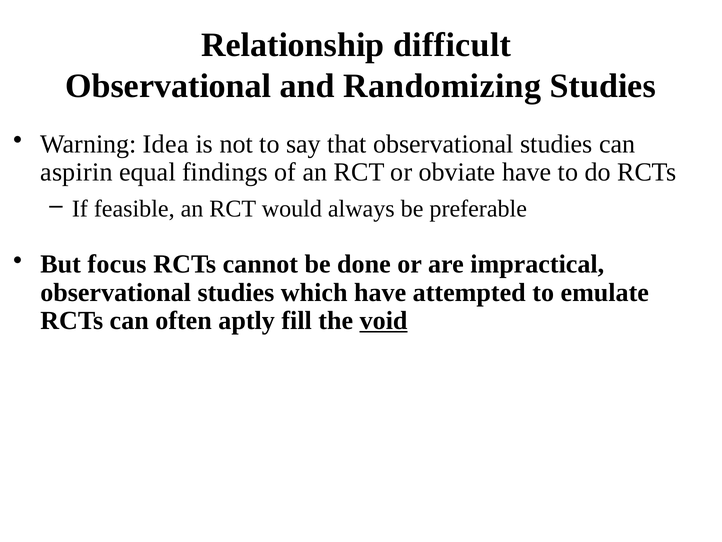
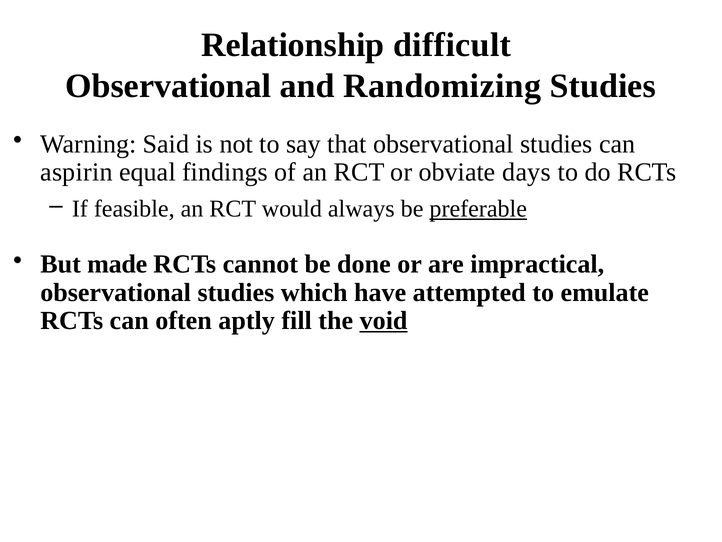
Idea: Idea -> Said
obviate have: have -> days
preferable underline: none -> present
focus: focus -> made
